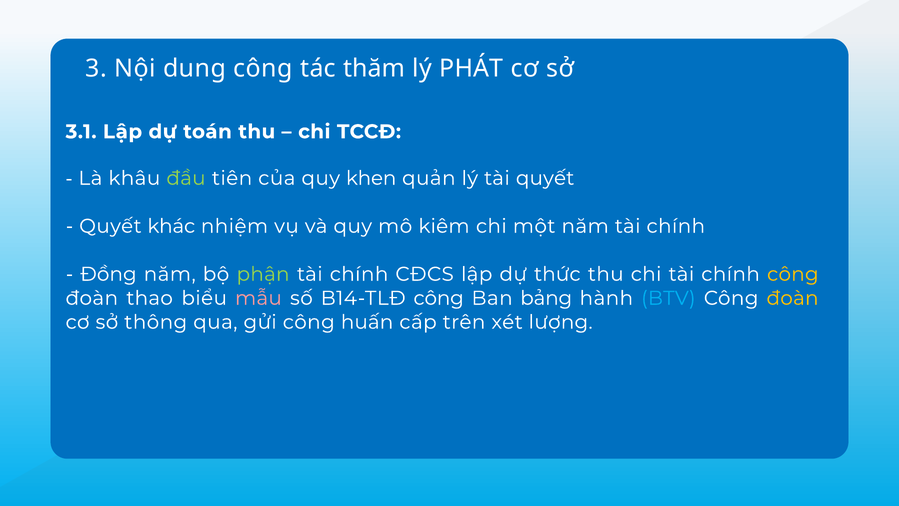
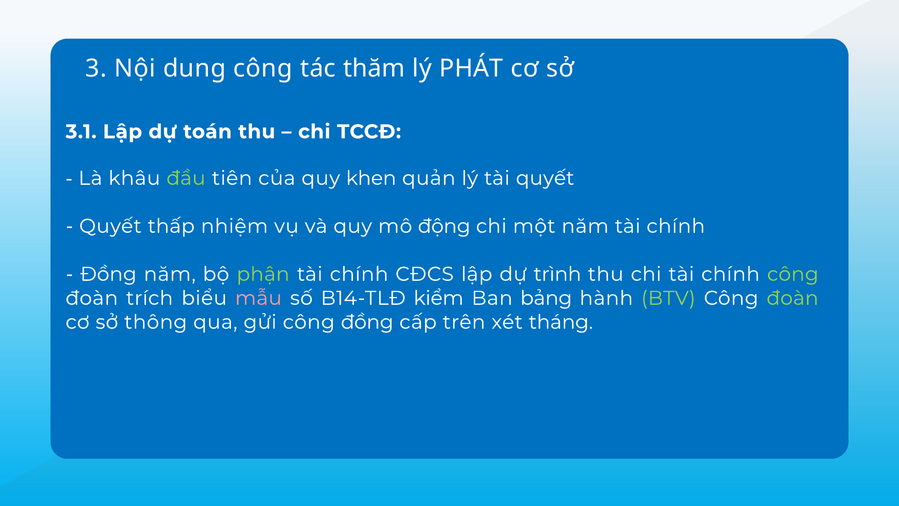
khác: khác -> thấp
kiêm: kiêm -> động
thức: thức -> trình
công at (793, 274) colour: yellow -> light green
thao: thao -> trích
B14-TLĐ công: công -> kiểm
BTV colour: light blue -> light green
đoàn at (793, 298) colour: yellow -> light green
công huấn: huấn -> đồng
lượng: lượng -> tháng
